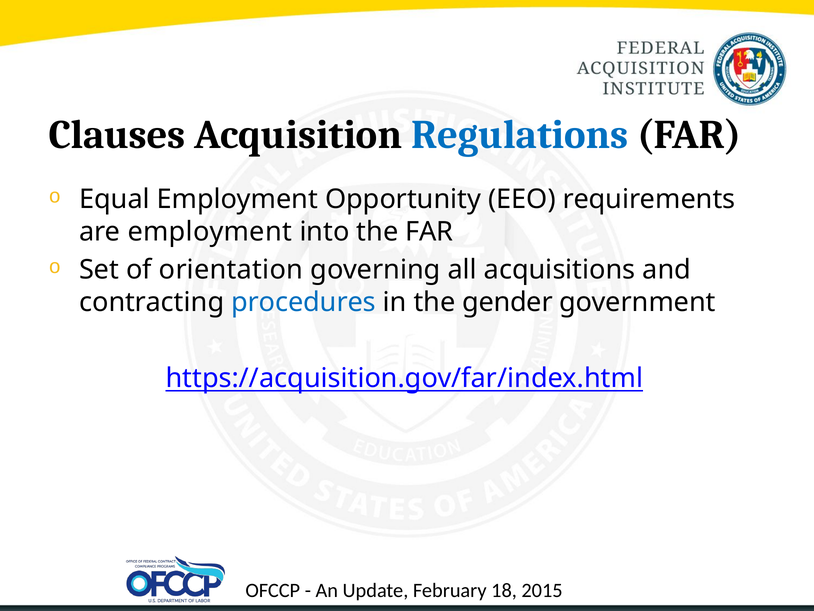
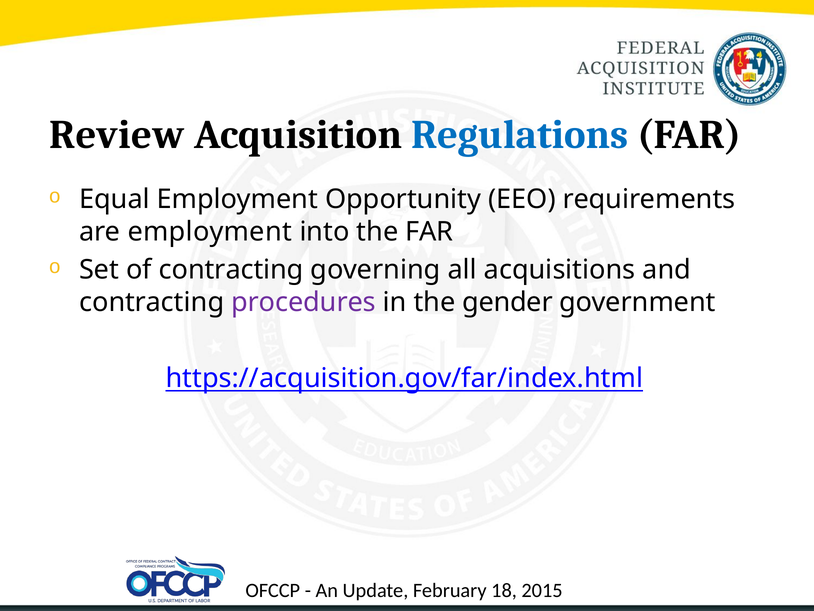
Clauses: Clauses -> Review
of orientation: orientation -> contracting
procedures colour: blue -> purple
